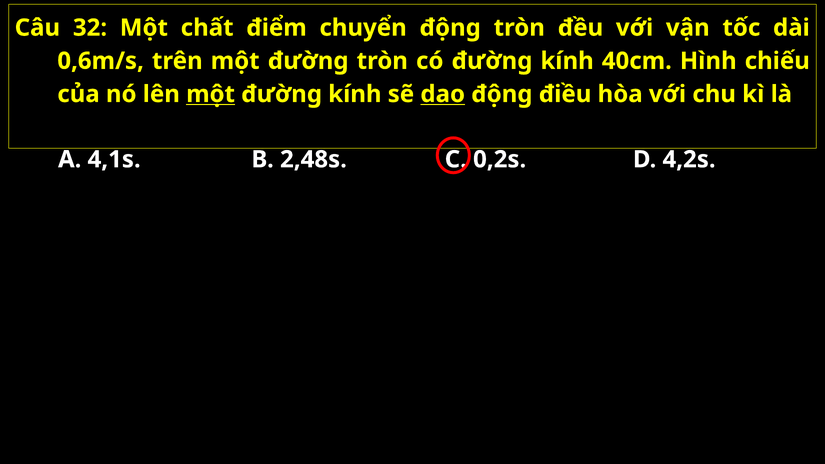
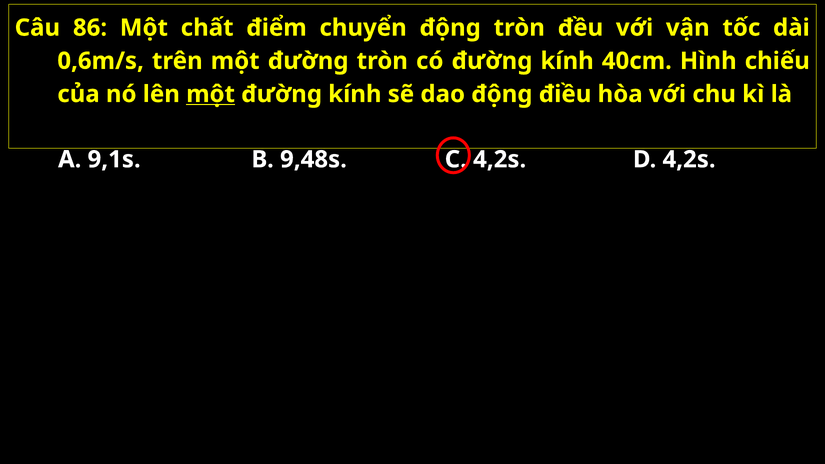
32: 32 -> 86
dao underline: present -> none
4,1s: 4,1s -> 9,1s
2,48s: 2,48s -> 9,48s
0,2s at (500, 159): 0,2s -> 4,2s
